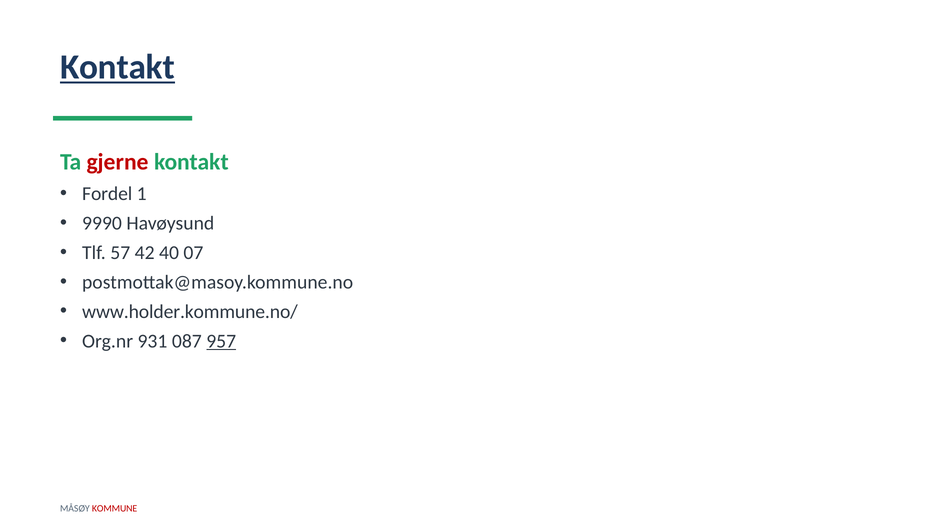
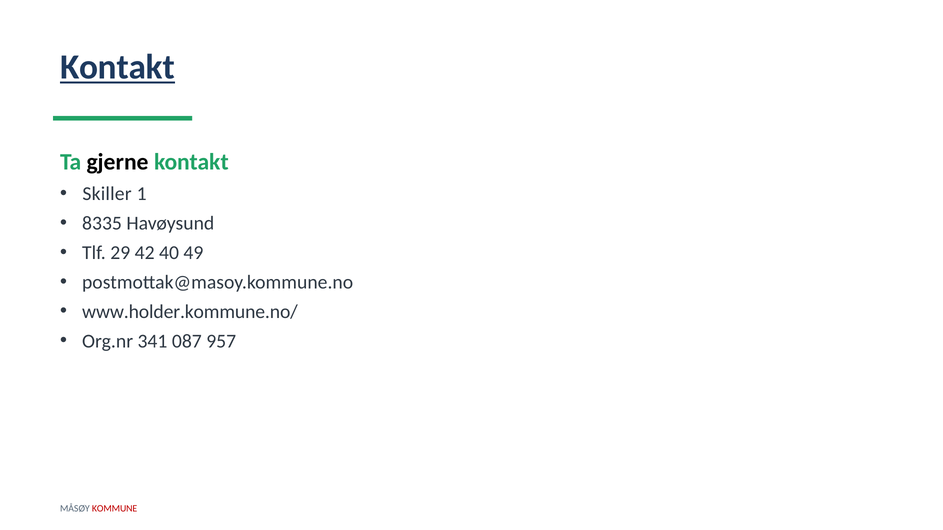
gjerne colour: red -> black
Fordel: Fordel -> Skiller
9990: 9990 -> 8335
57: 57 -> 29
07: 07 -> 49
931: 931 -> 341
957 underline: present -> none
